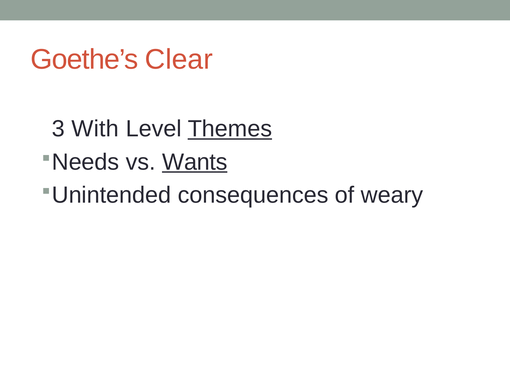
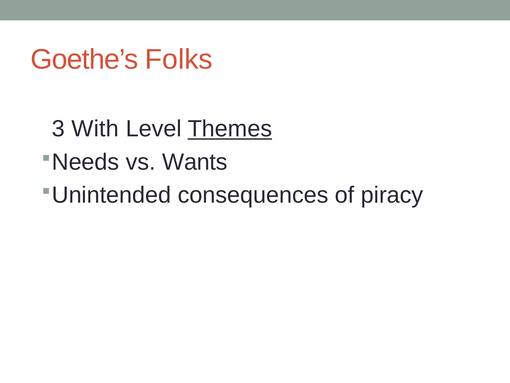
Clear: Clear -> Folks
Wants underline: present -> none
weary: weary -> piracy
